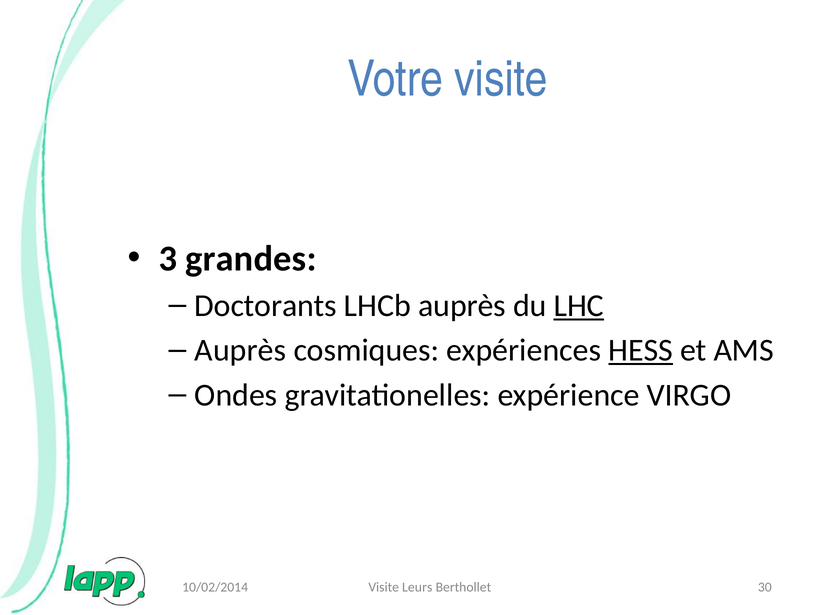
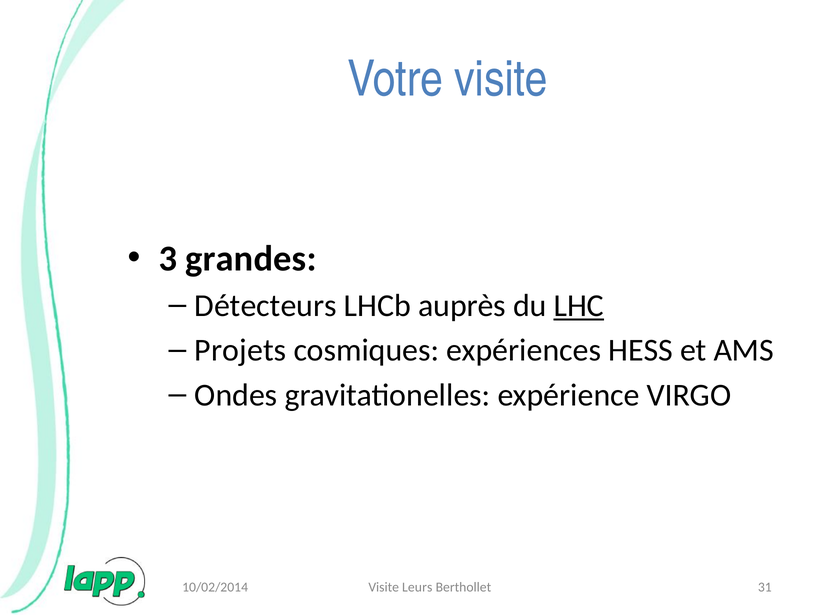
Doctorants: Doctorants -> Détecteurs
Auprès at (240, 351): Auprès -> Projets
HESS underline: present -> none
30: 30 -> 31
